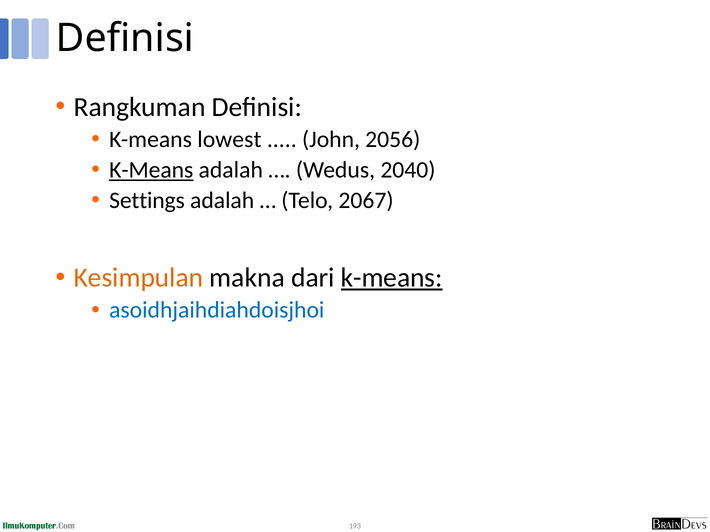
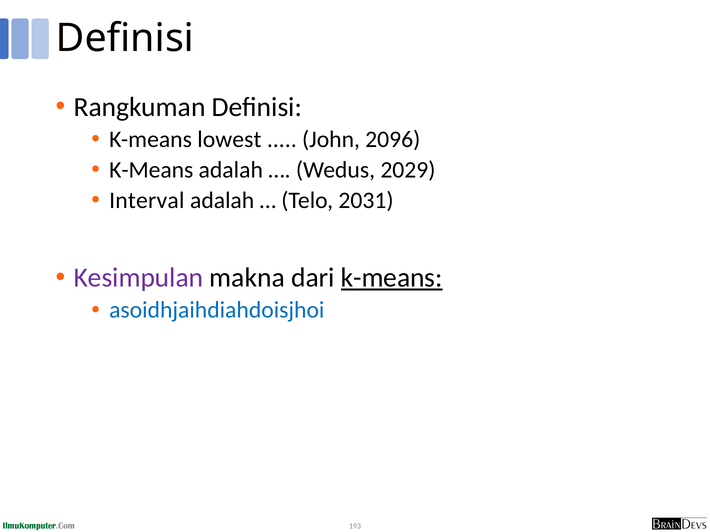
2056: 2056 -> 2096
K-Means at (151, 170) underline: present -> none
2040: 2040 -> 2029
Settings: Settings -> Interval
2067: 2067 -> 2031
Kesimpulan colour: orange -> purple
